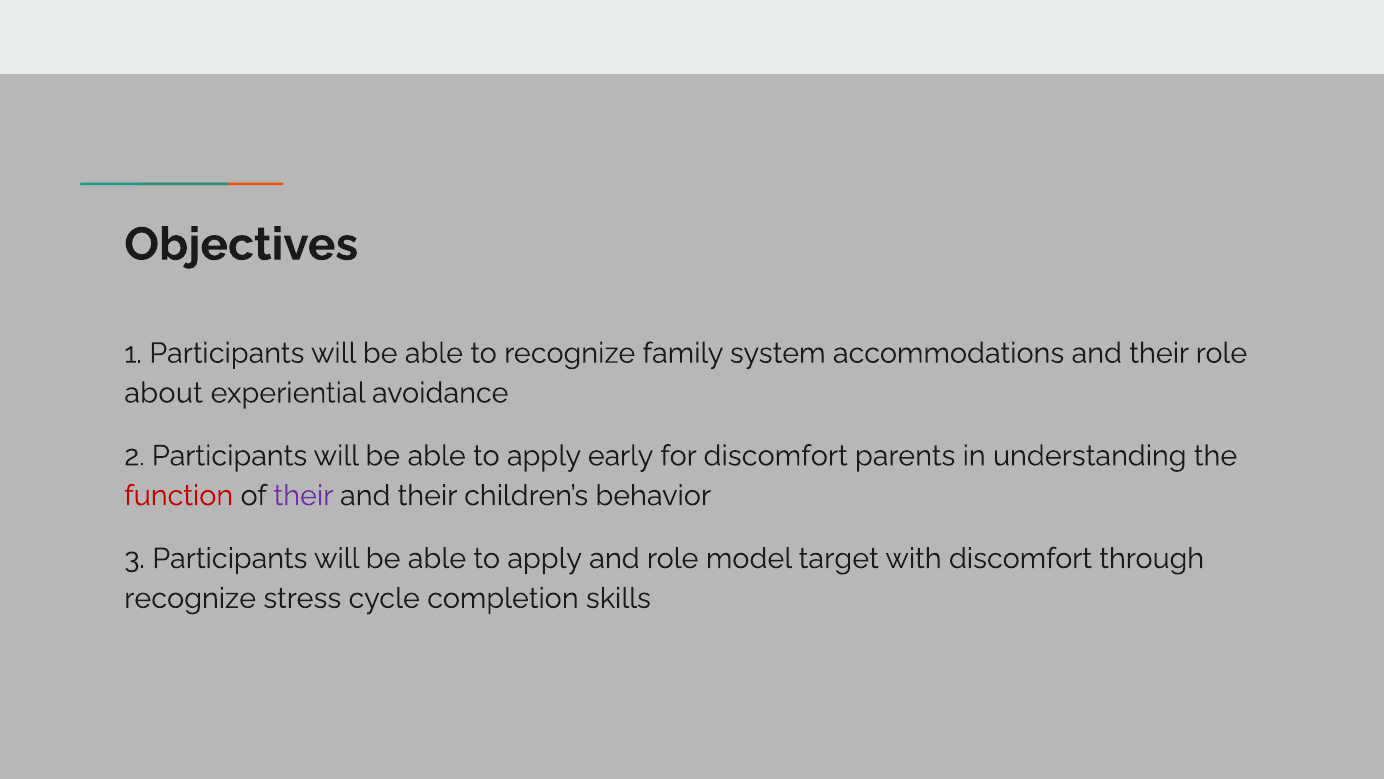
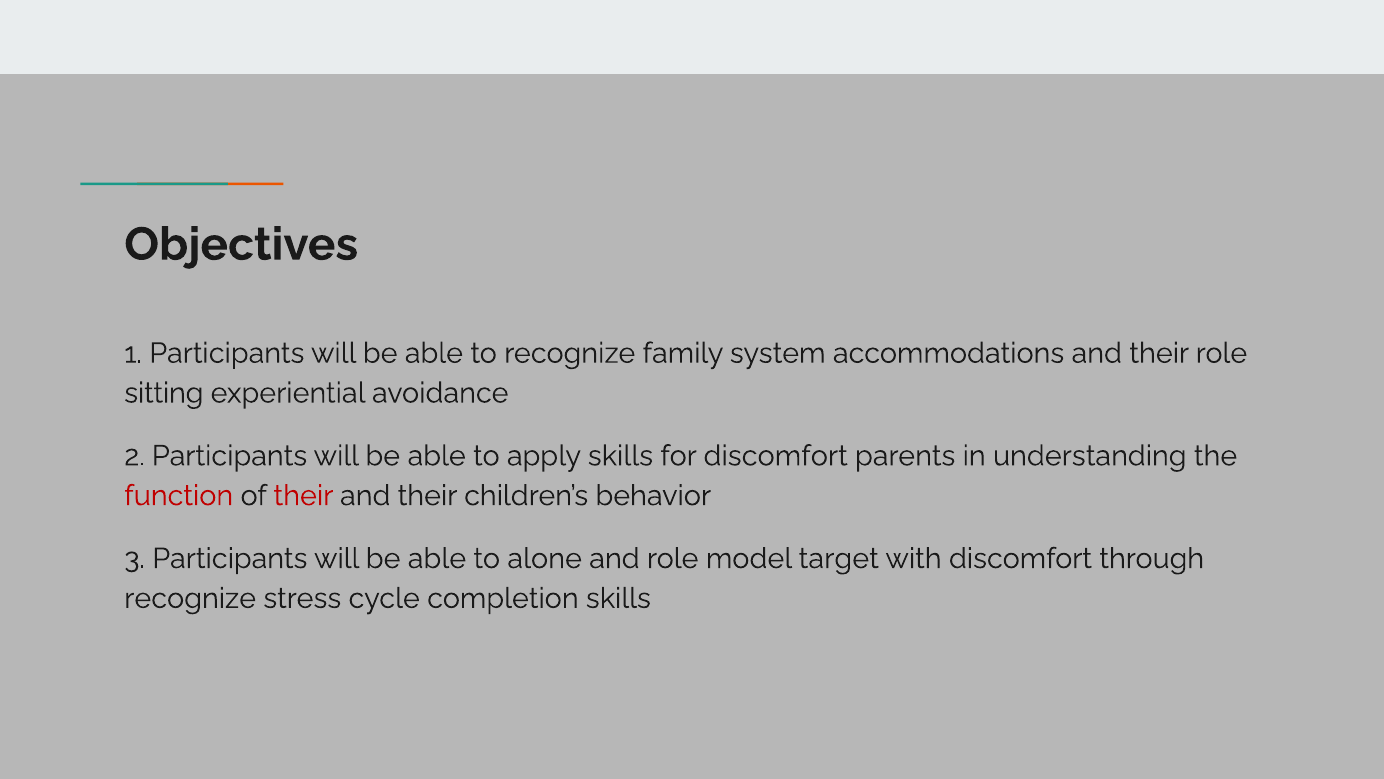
about: about -> sitting
apply early: early -> skills
their at (303, 495) colour: purple -> red
apply at (545, 558): apply -> alone
